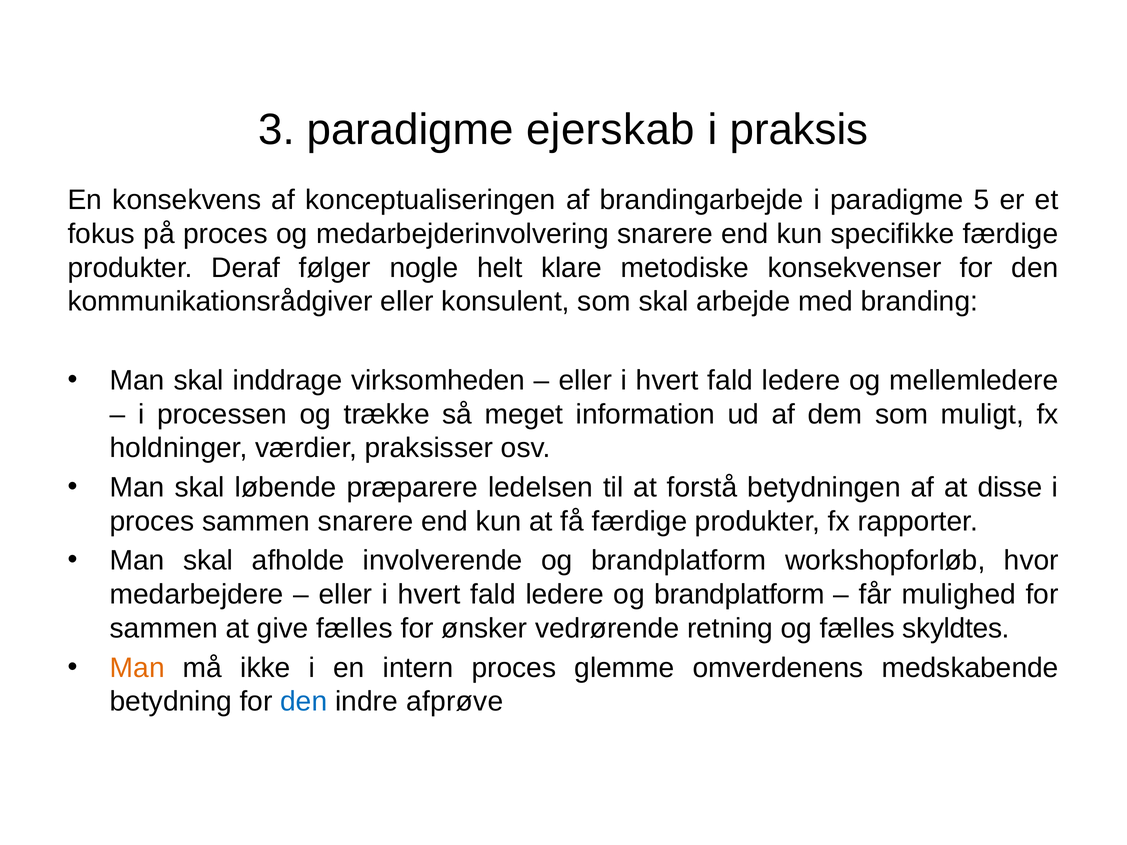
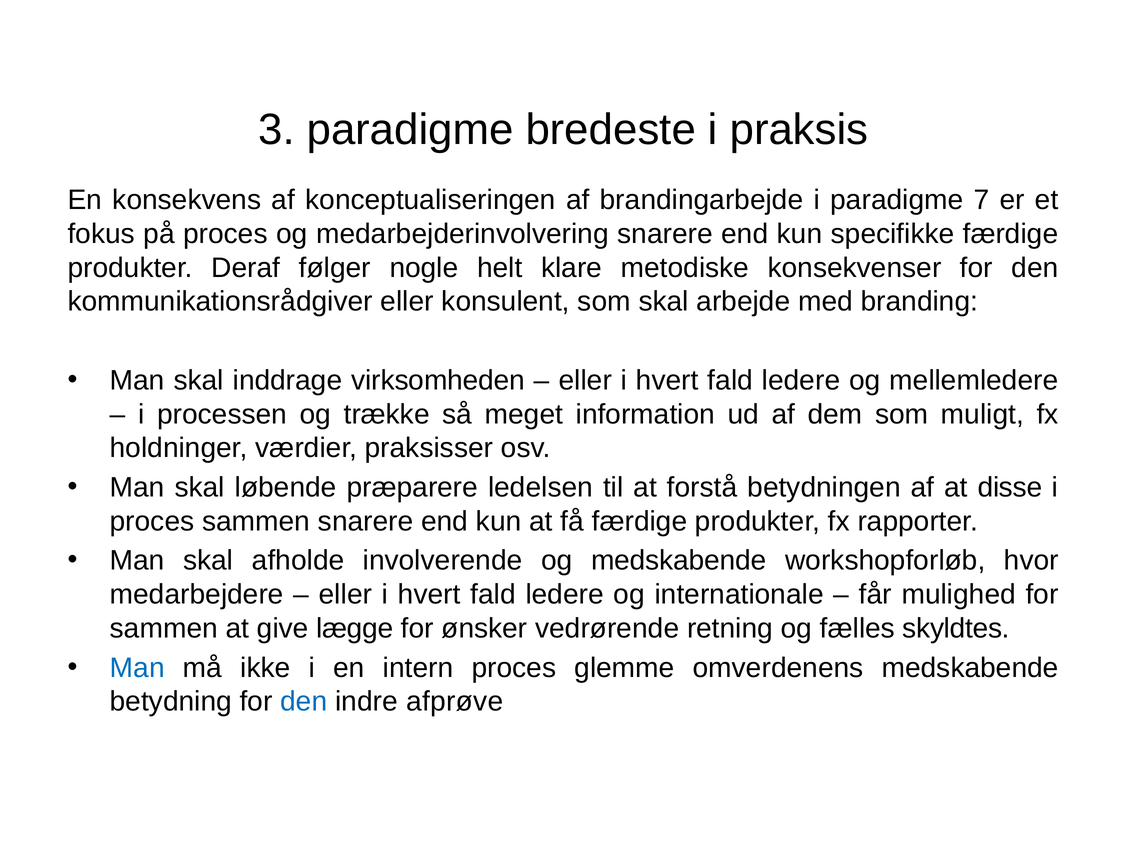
ejerskab: ejerskab -> bredeste
5: 5 -> 7
involverende og brandplatform: brandplatform -> medskabende
ledere og brandplatform: brandplatform -> internationale
give fælles: fælles -> lægge
Man at (137, 668) colour: orange -> blue
